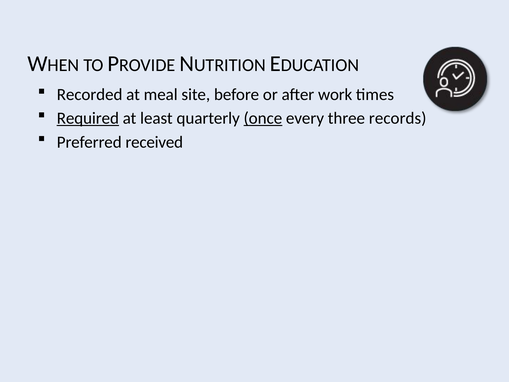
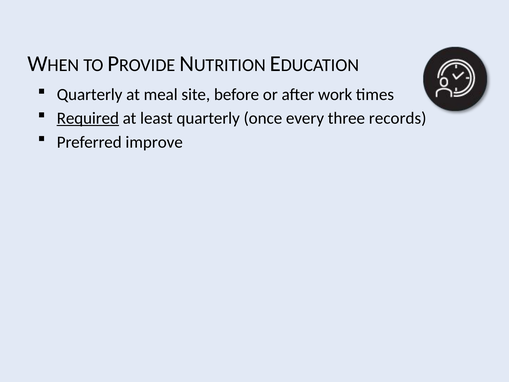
Recorded at (90, 95): Recorded -> Quarterly
once underline: present -> none
received: received -> improve
